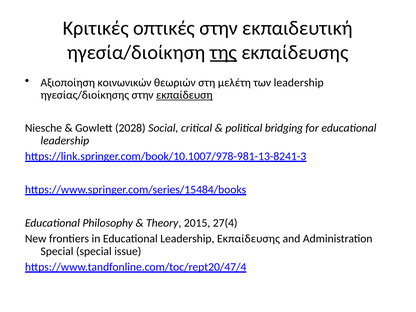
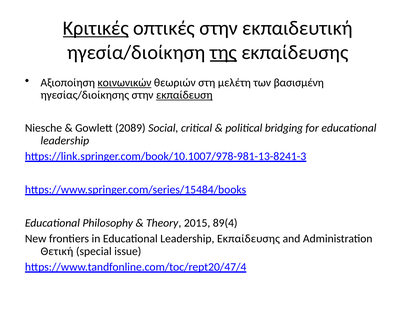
Κριτικές underline: none -> present
κοινωνικών underline: none -> present
των leadership: leadership -> βασισμένη
2028: 2028 -> 2089
27(4: 27(4 -> 89(4
Special at (57, 251): Special -> Θετική
